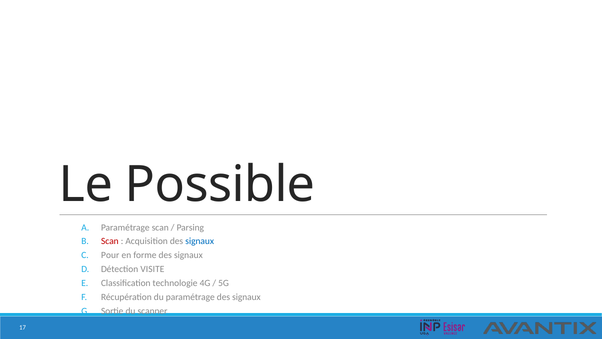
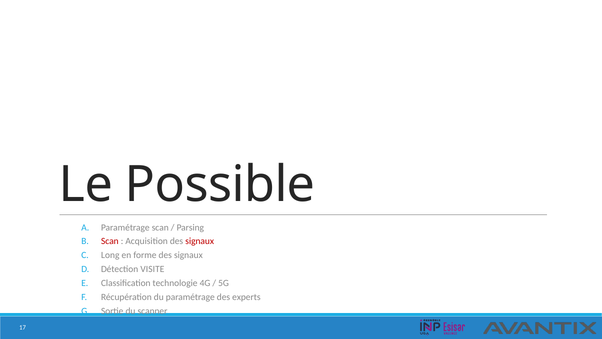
signaux at (200, 241) colour: blue -> red
Pour: Pour -> Long
paramétrage des signaux: signaux -> experts
